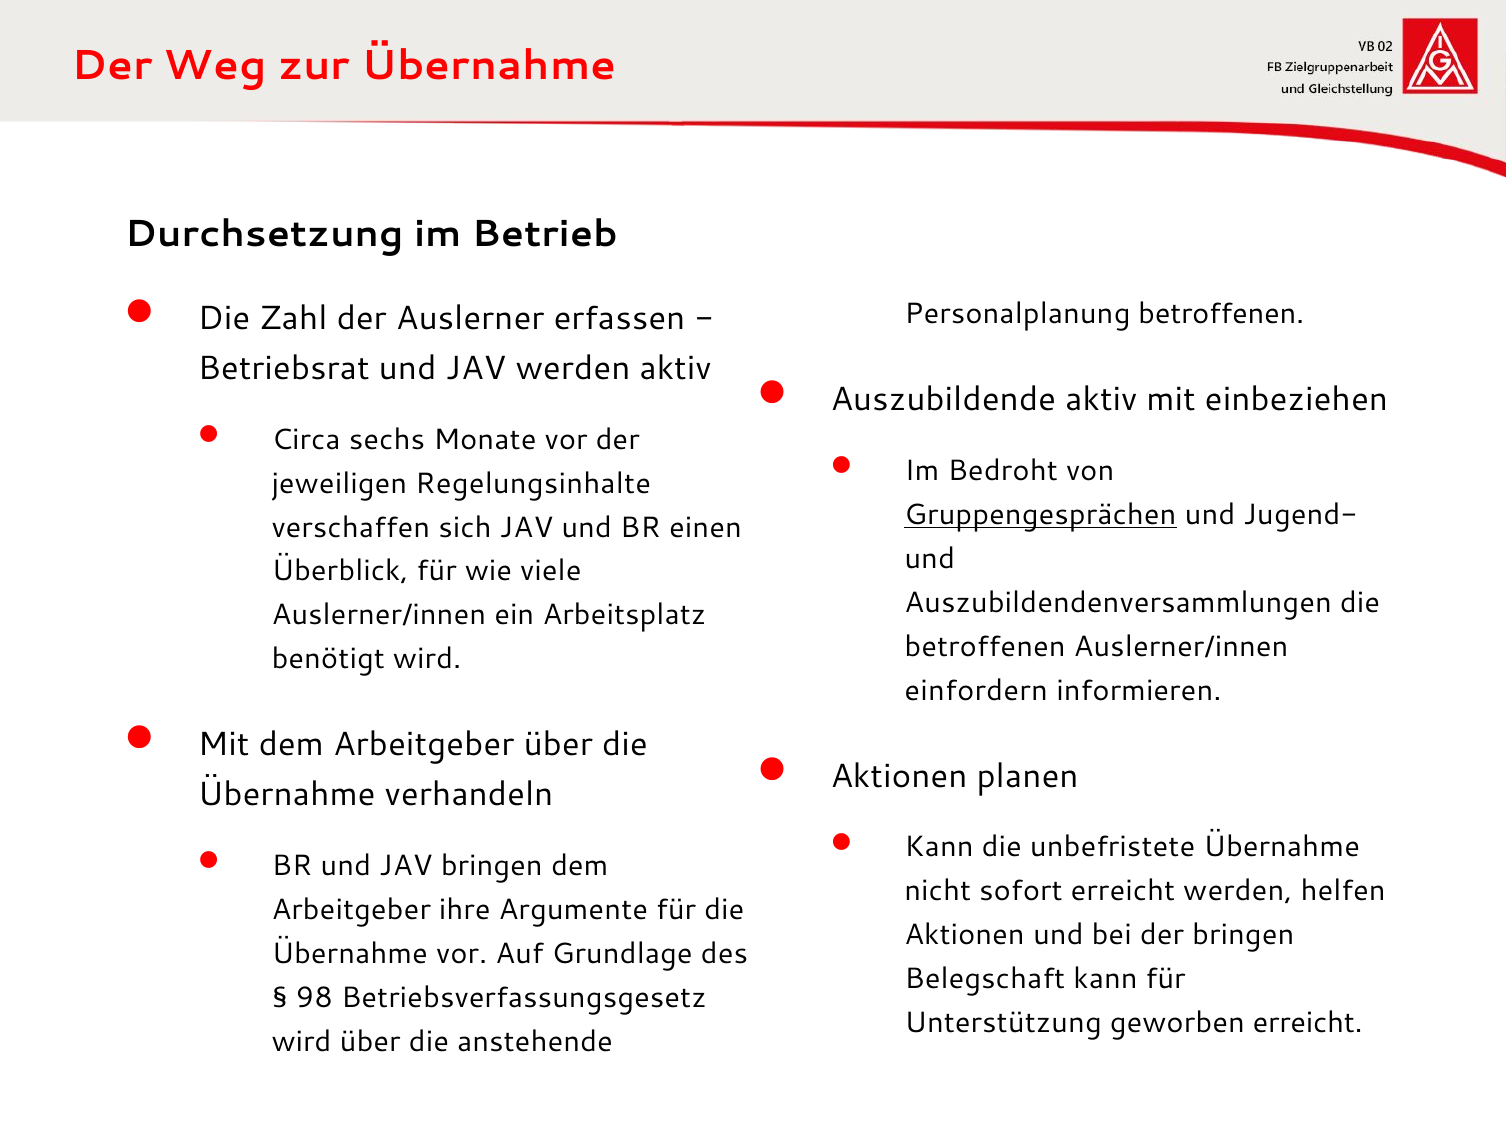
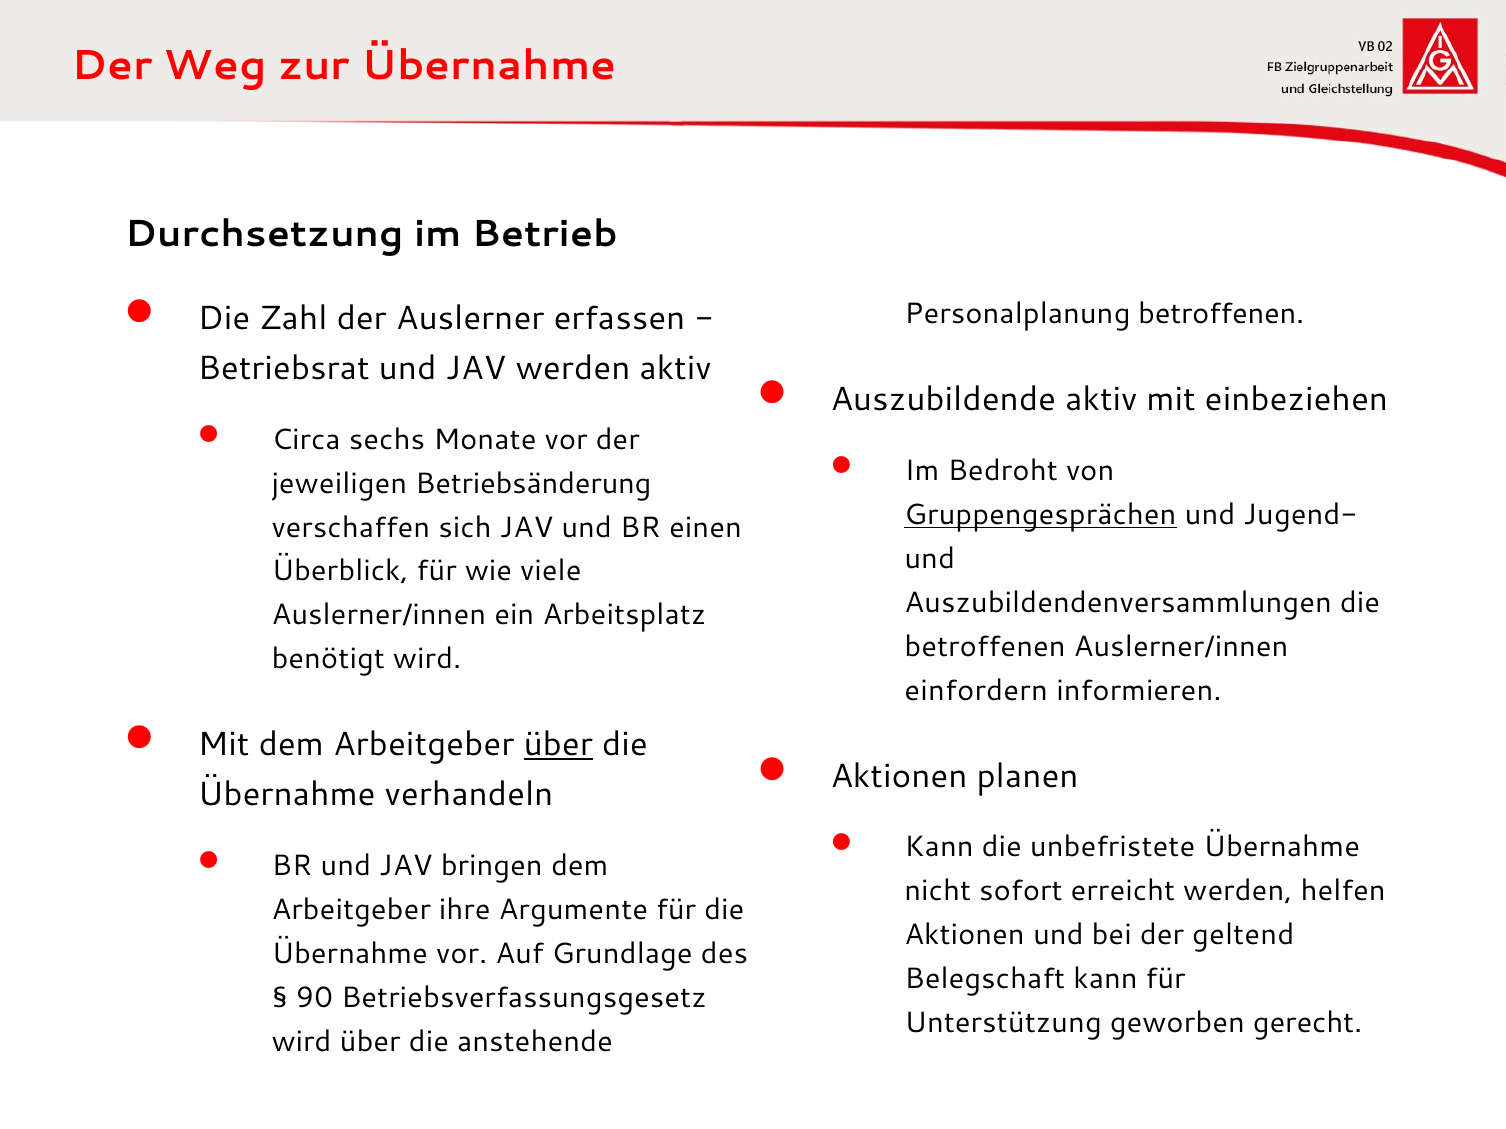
Regelungsinhalte: Regelungsinhalte -> Betriebsänderung
über at (558, 745) underline: none -> present
der bringen: bringen -> geltend
98: 98 -> 90
geworben erreicht: erreicht -> gerecht
